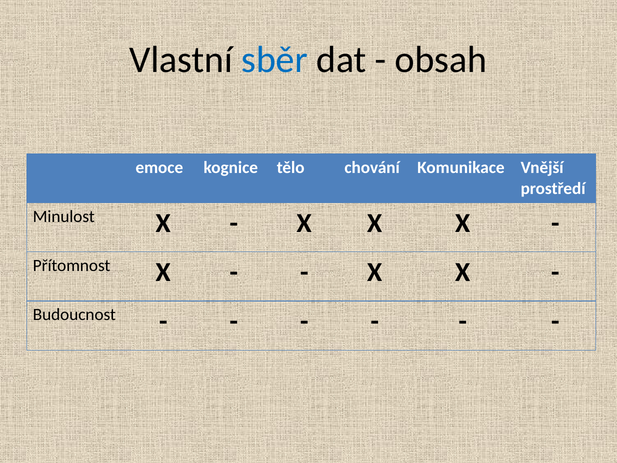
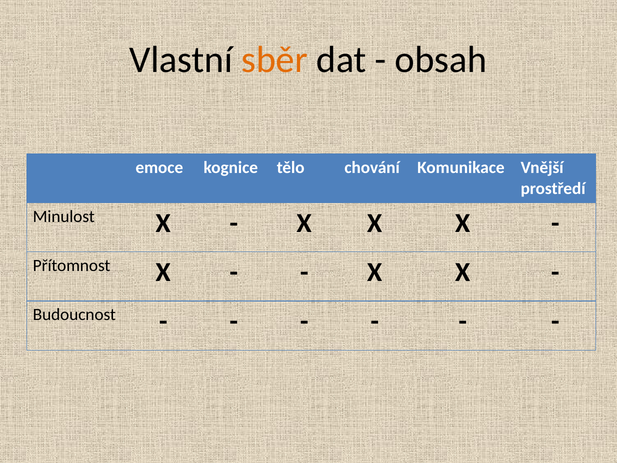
sběr colour: blue -> orange
